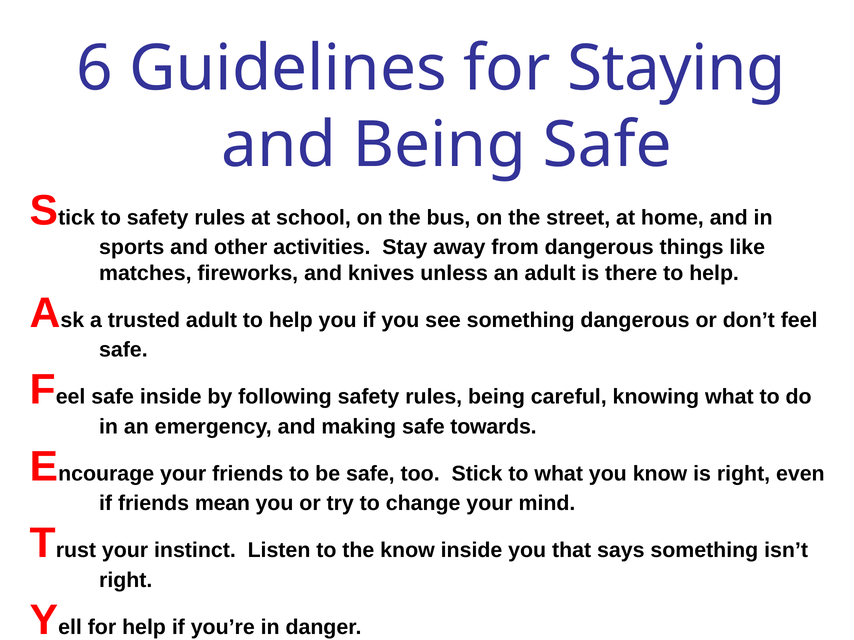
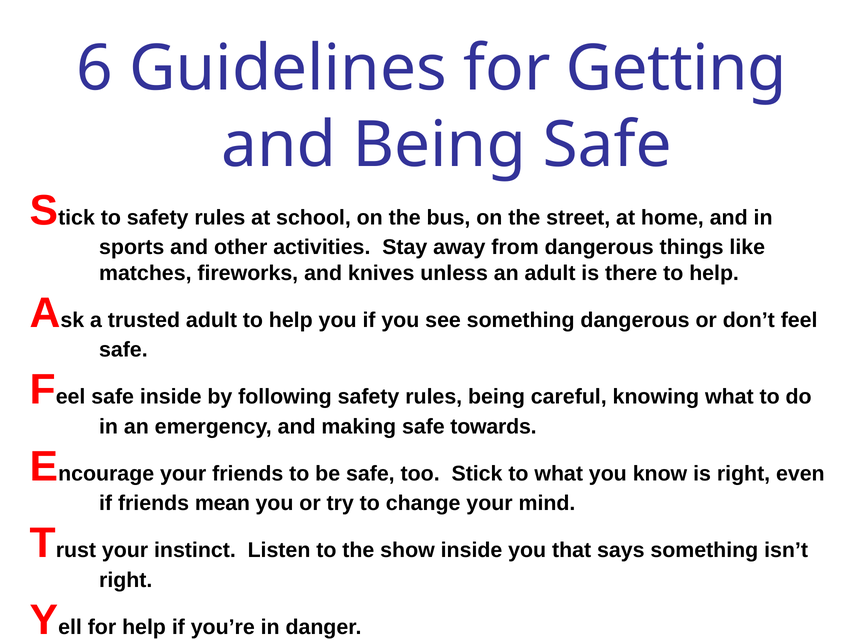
Staying: Staying -> Getting
the know: know -> show
